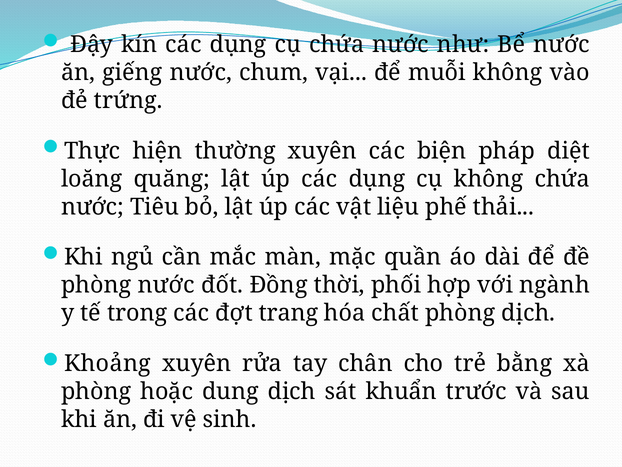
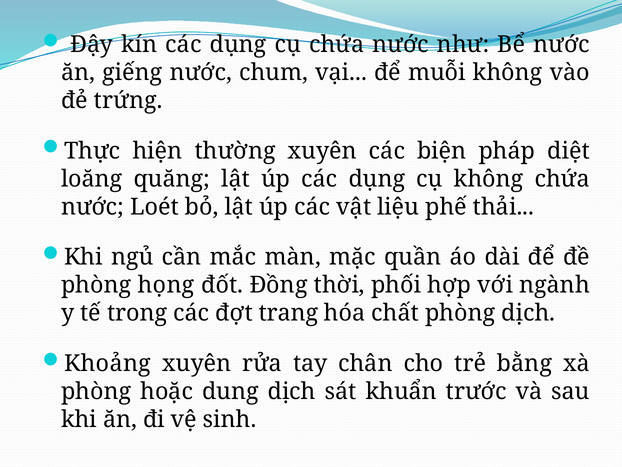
Tiêu: Tiêu -> Loét
phòng nước: nước -> họng
